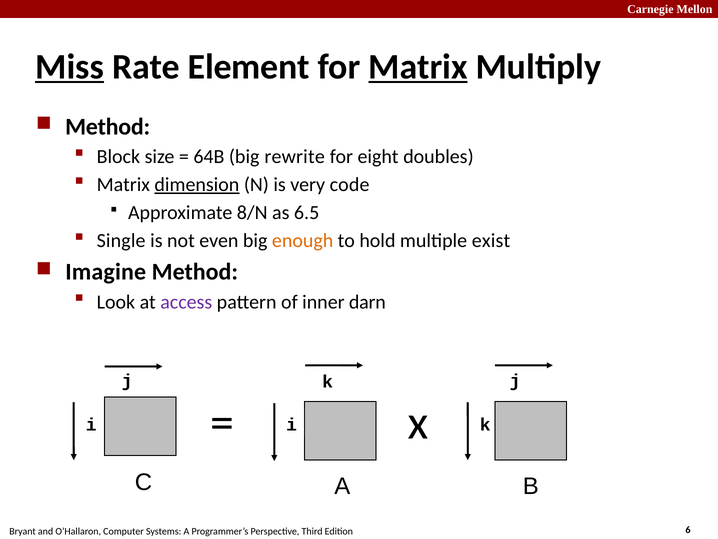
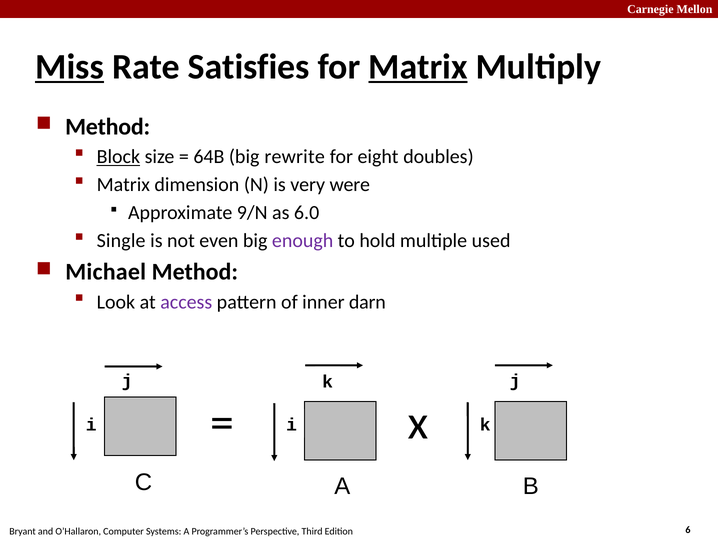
Element: Element -> Satisfies
Block underline: none -> present
dimension underline: present -> none
code: code -> were
8/N: 8/N -> 9/N
6.5: 6.5 -> 6.0
enough colour: orange -> purple
exist: exist -> used
Imagine: Imagine -> Michael
